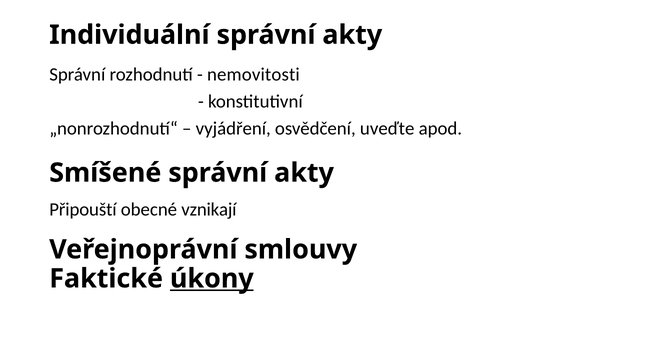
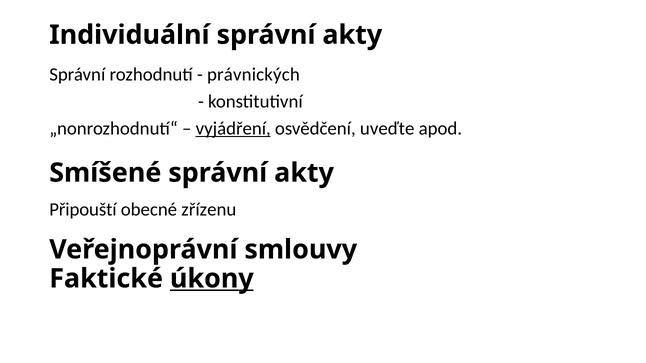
nemovitosti: nemovitosti -> právnických
vyjádření underline: none -> present
vznikají: vznikají -> zřízenu
